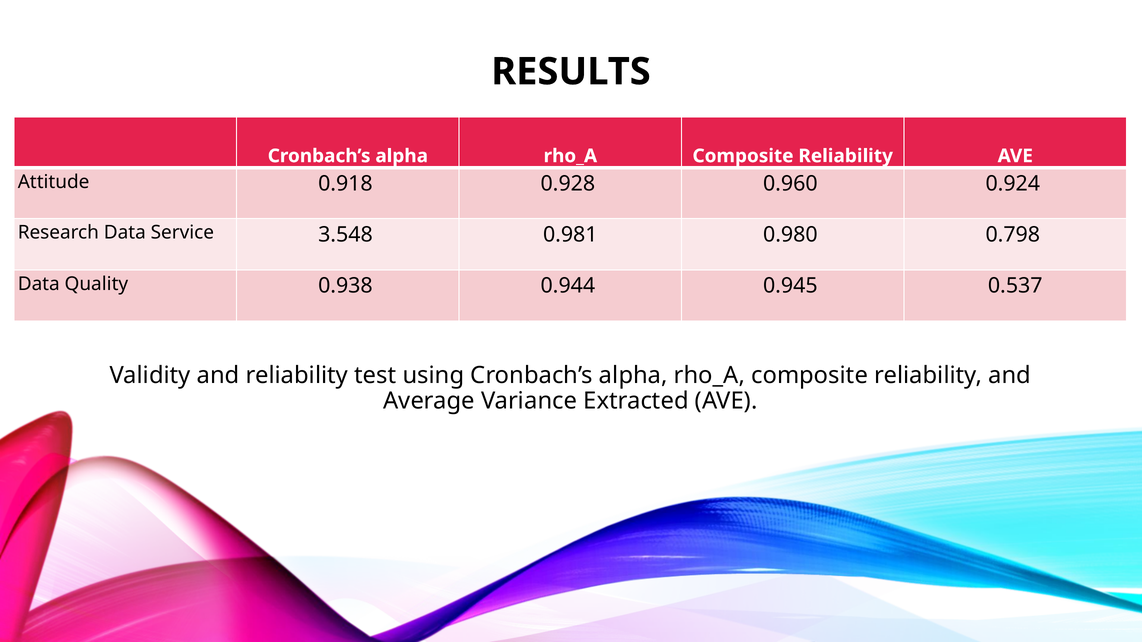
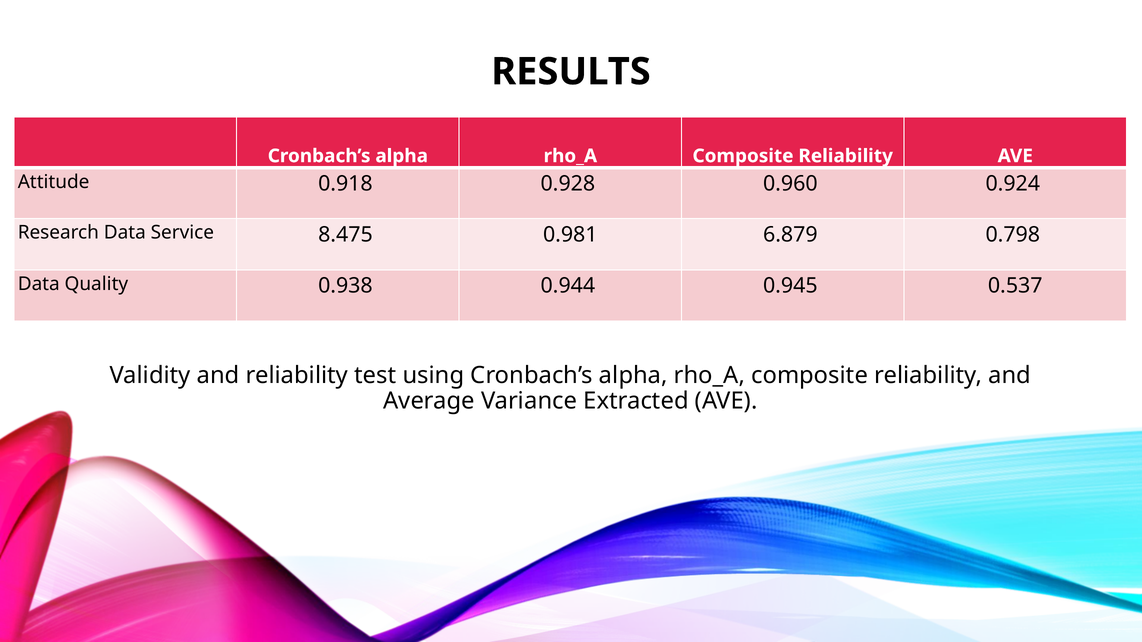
3.548: 3.548 -> 8.475
0.980: 0.980 -> 6.879
